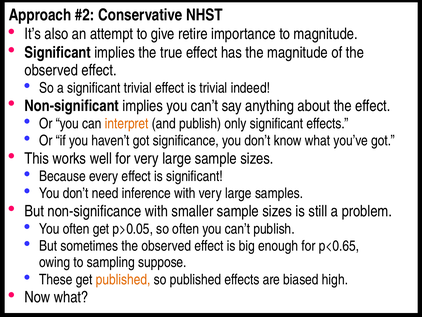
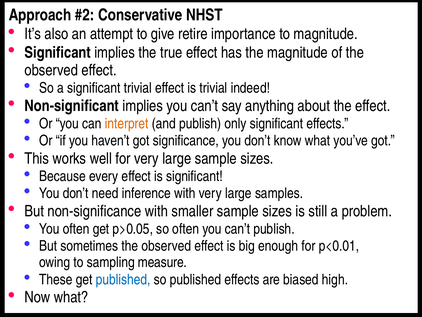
p<0.65: p<0.65 -> p<0.01
suppose: suppose -> measure
published at (123, 279) colour: orange -> blue
